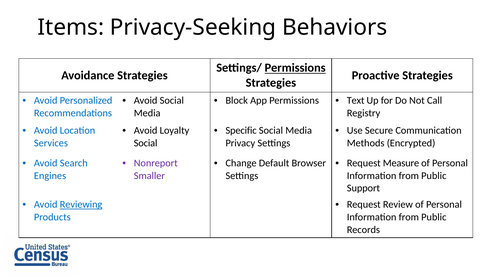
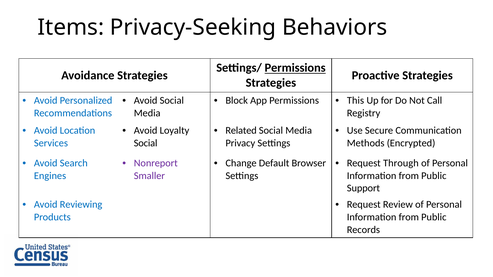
Text: Text -> This
Specific: Specific -> Related
Measure: Measure -> Through
Reviewing underline: present -> none
